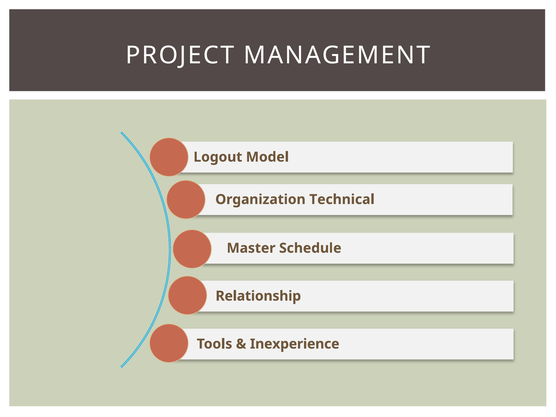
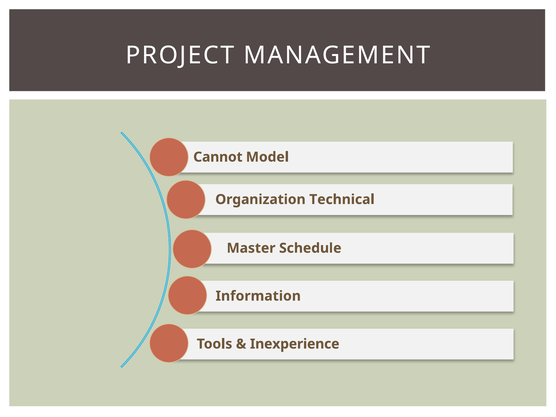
Logout: Logout -> Cannot
Relationship: Relationship -> Information
